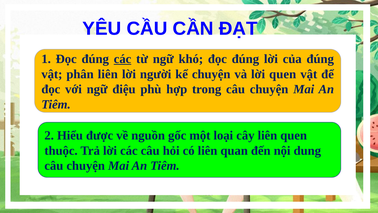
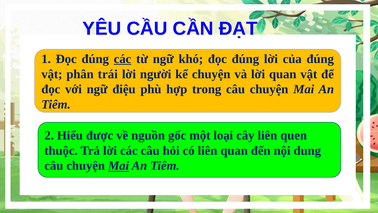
phân liên: liên -> trái
lời quen: quen -> quan
Mai at (119, 166) underline: none -> present
